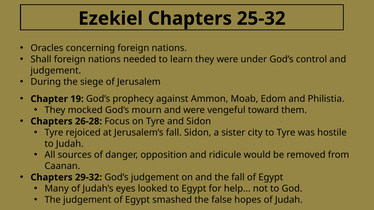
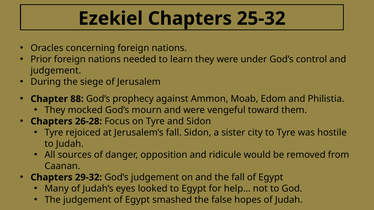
Shall: Shall -> Prior
19: 19 -> 88
